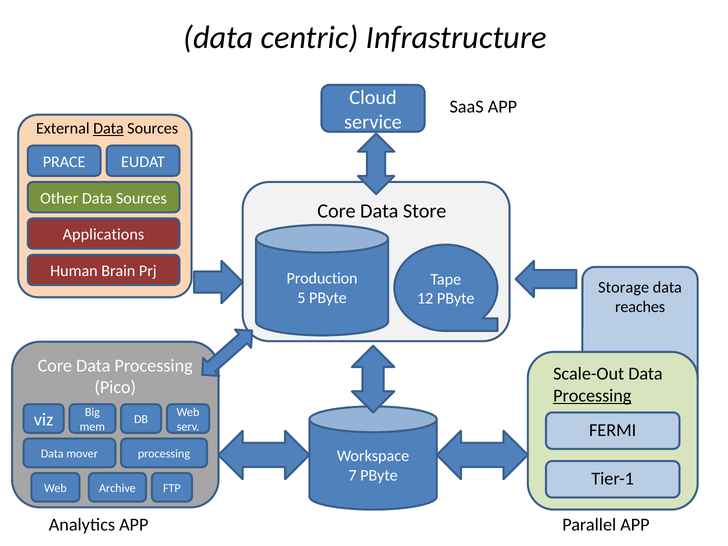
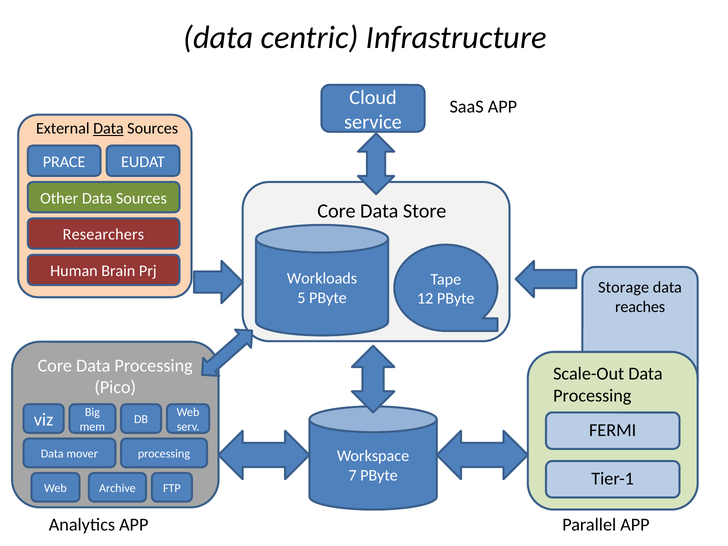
Applications: Applications -> Researchers
Production: Production -> Workloads
Processing at (592, 396) underline: present -> none
